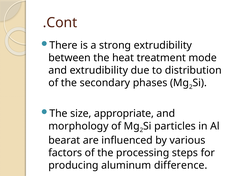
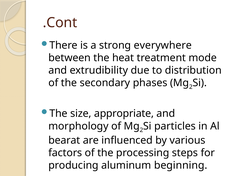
strong extrudibility: extrudibility -> everywhere
difference: difference -> beginning
